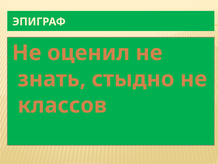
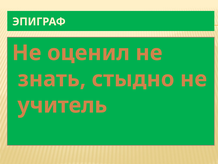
классов: классов -> учитель
